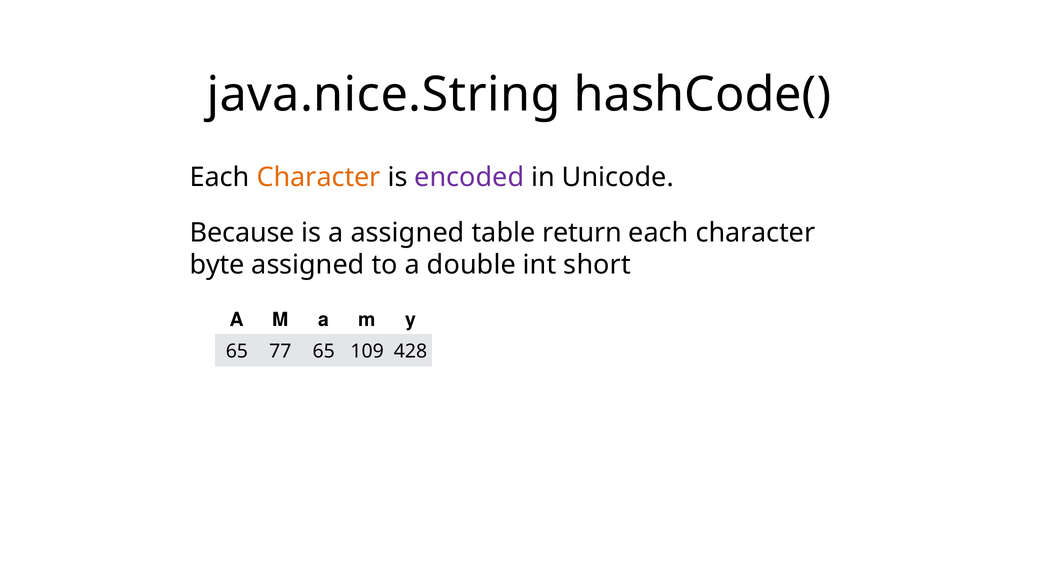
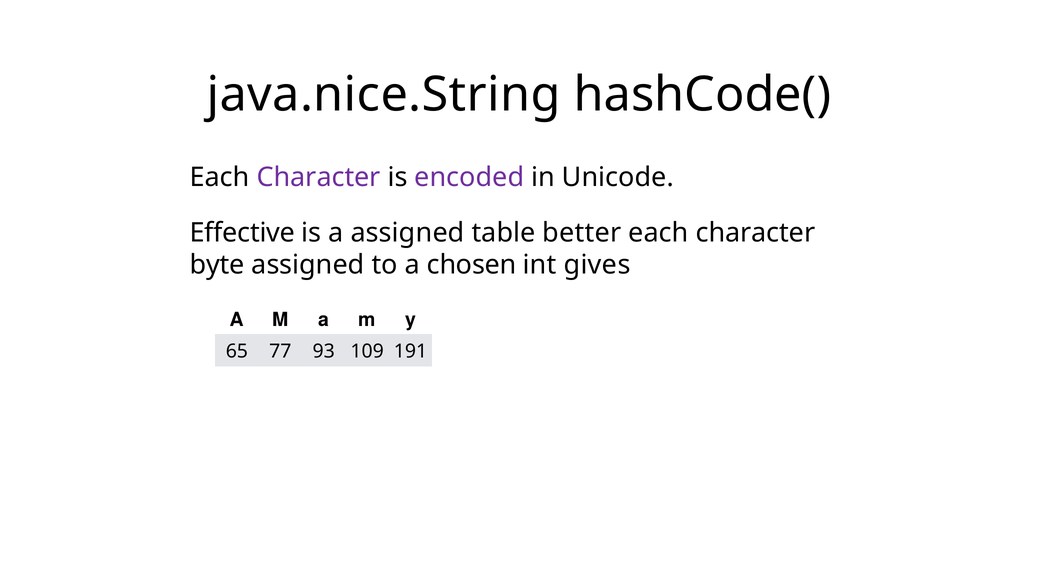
Character at (319, 177) colour: orange -> purple
Because: Because -> Effective
return: return -> better
double: double -> chosen
short: short -> gives
77 65: 65 -> 93
428: 428 -> 191
